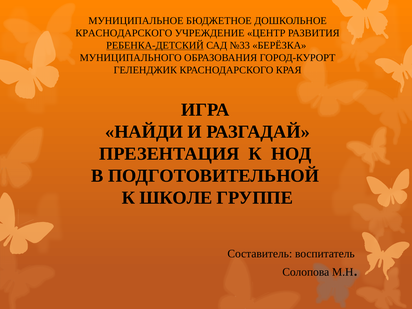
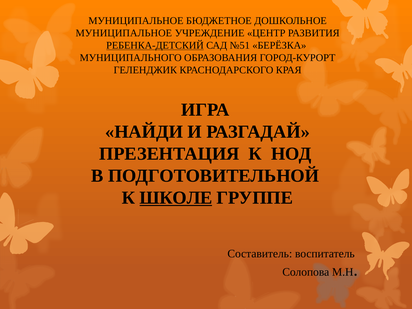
КРАСНОДАРСКОГО at (124, 33): КРАСНОДАРСКОГО -> МУНИЦИПАЛЬНОЕ
№33: №33 -> №51
ШКОЛЕ underline: none -> present
